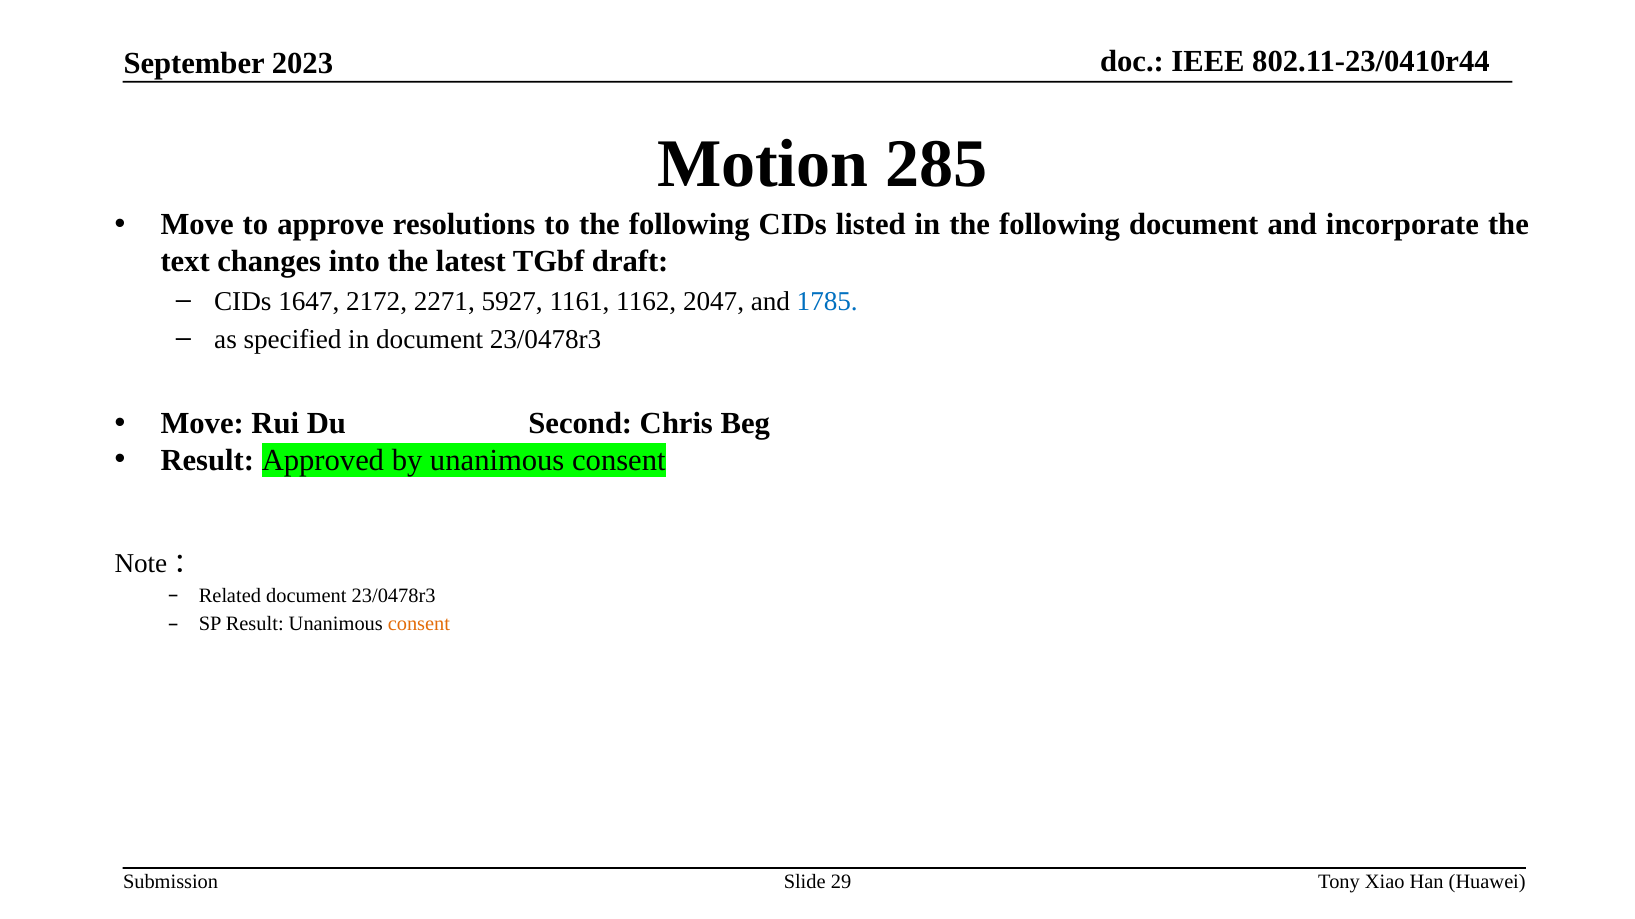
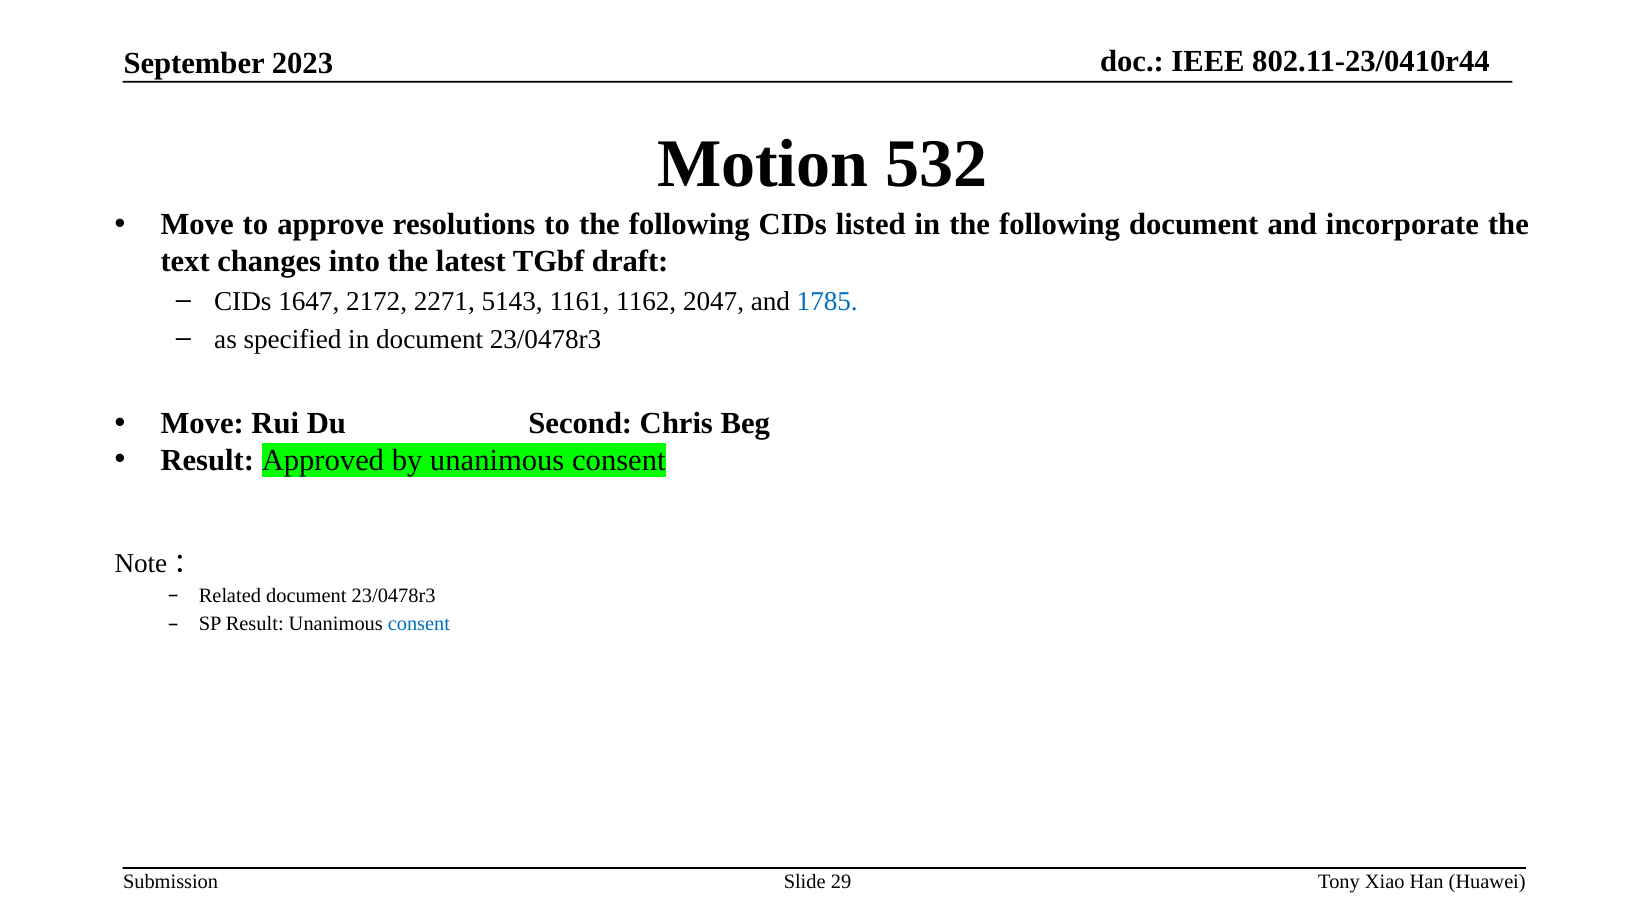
285: 285 -> 532
5927: 5927 -> 5143
consent at (419, 625) colour: orange -> blue
